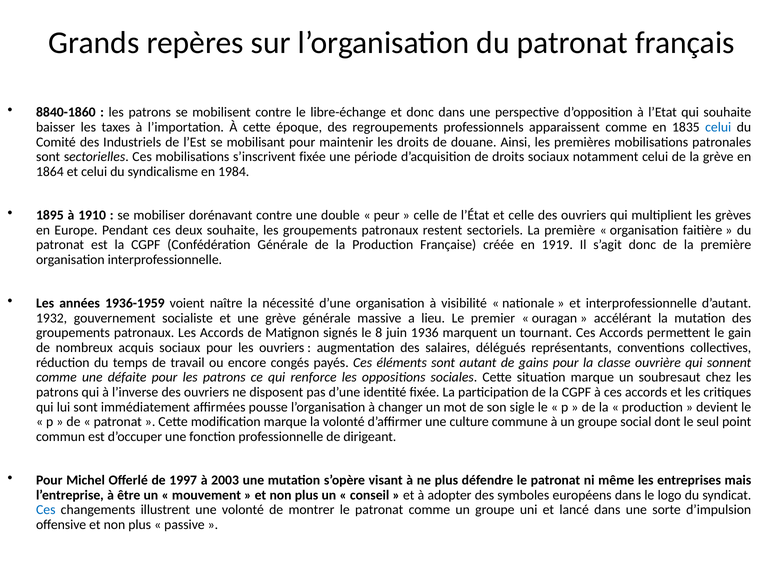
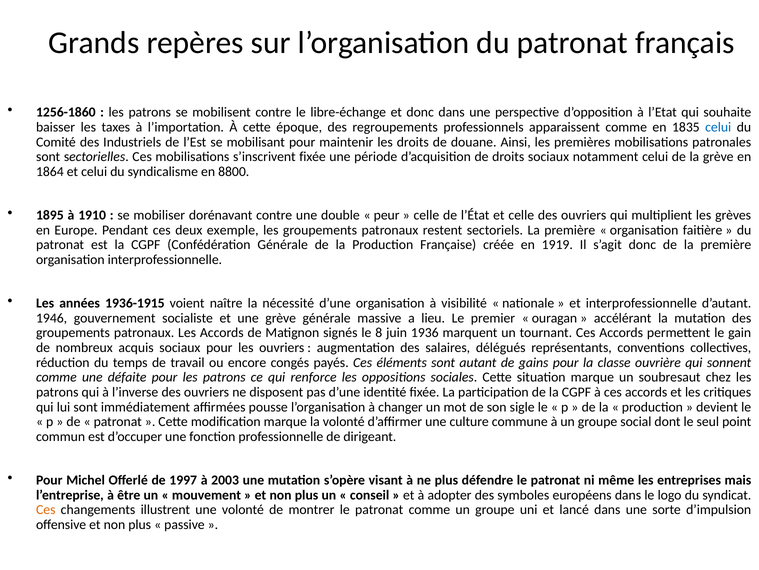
8840-1860: 8840-1860 -> 1256-1860
1984: 1984 -> 8800
deux souhaite: souhaite -> exemple
1936-1959: 1936-1959 -> 1936-1915
1932: 1932 -> 1946
Ces at (46, 509) colour: blue -> orange
